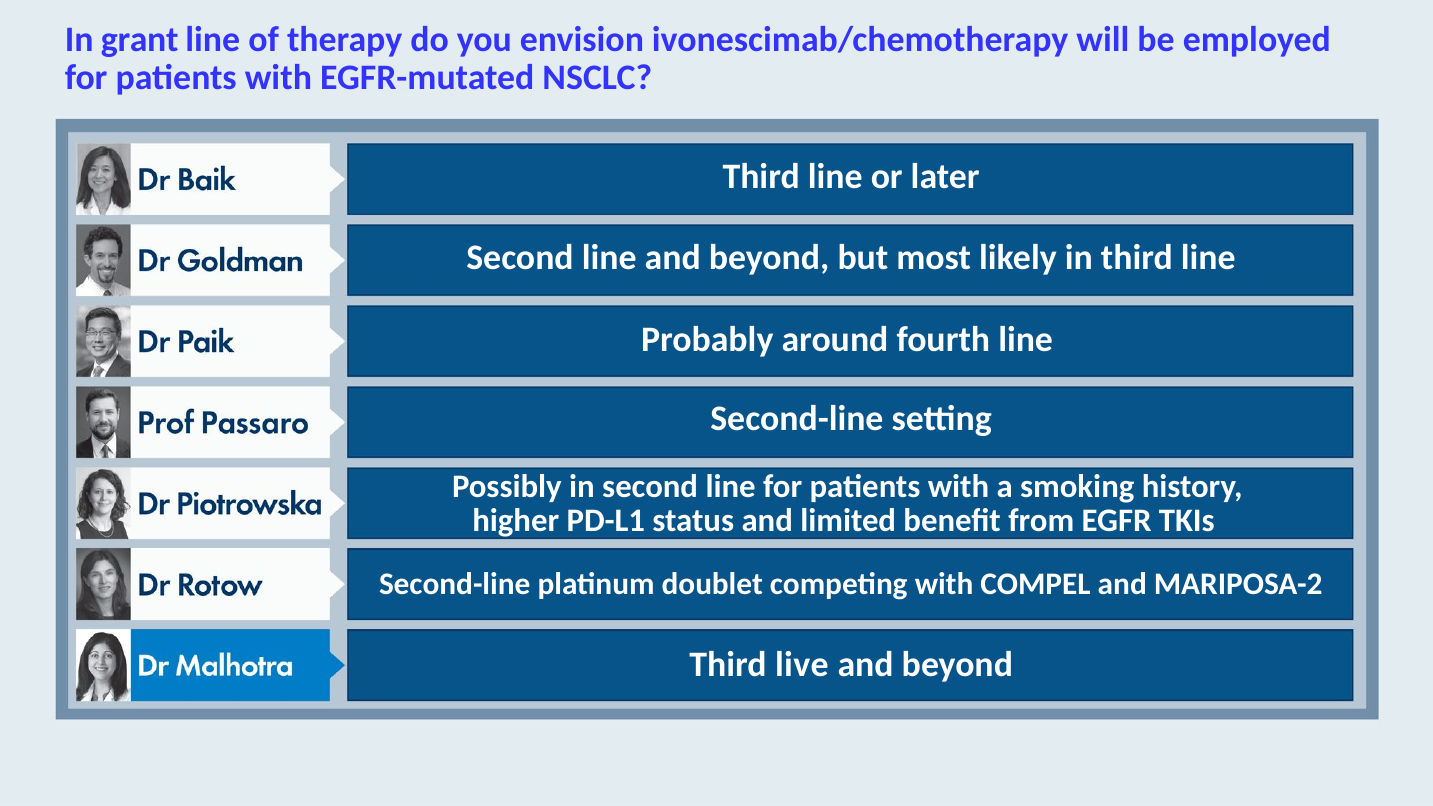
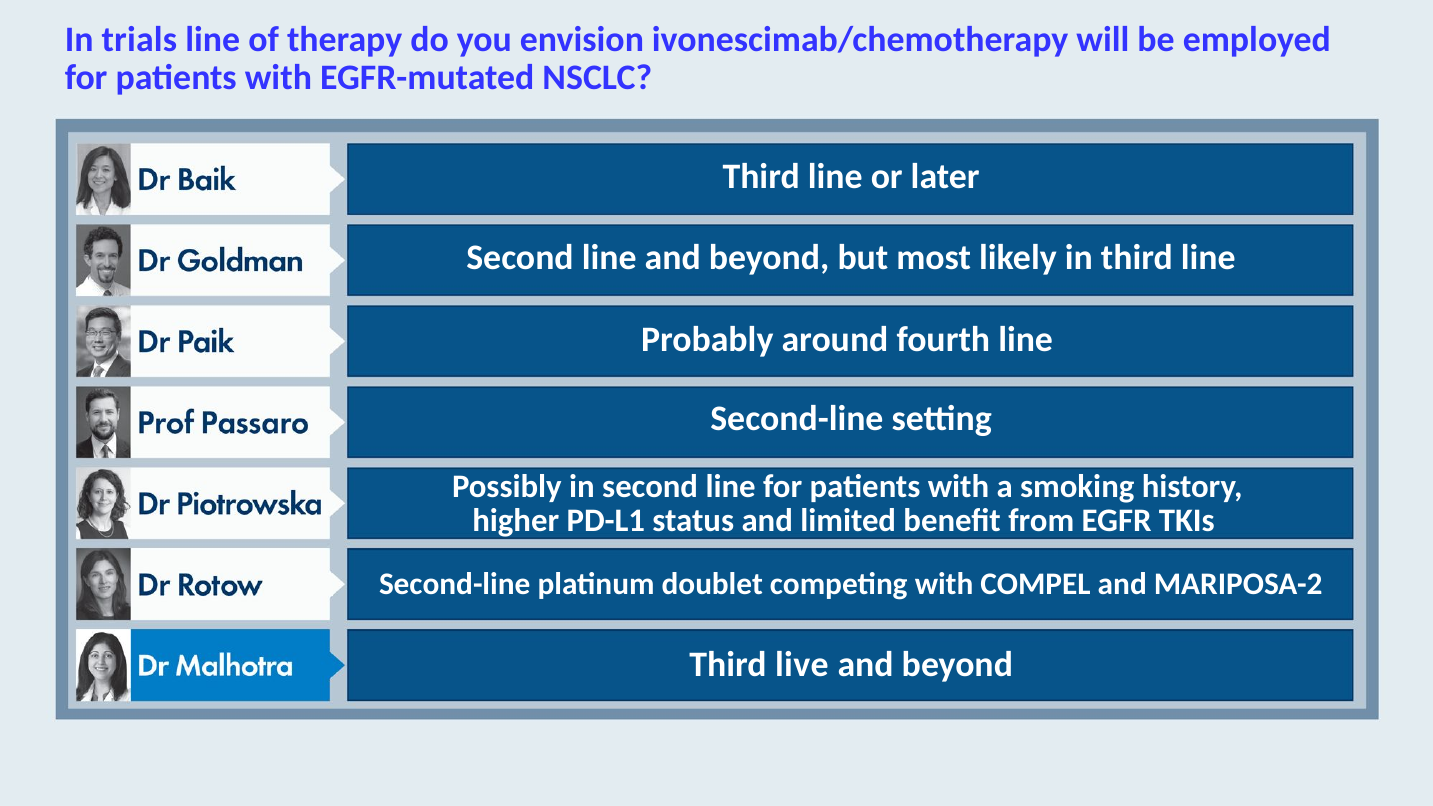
grant: grant -> trials
